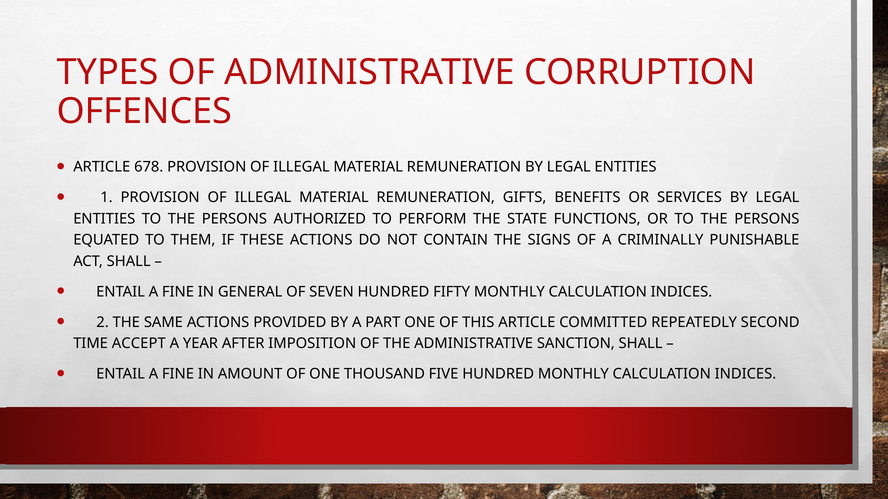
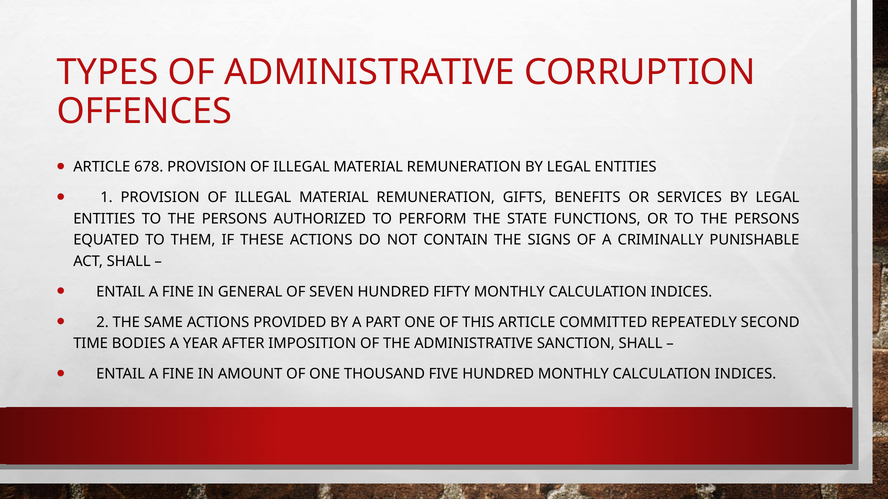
ACCEPT: ACCEPT -> BODIES
